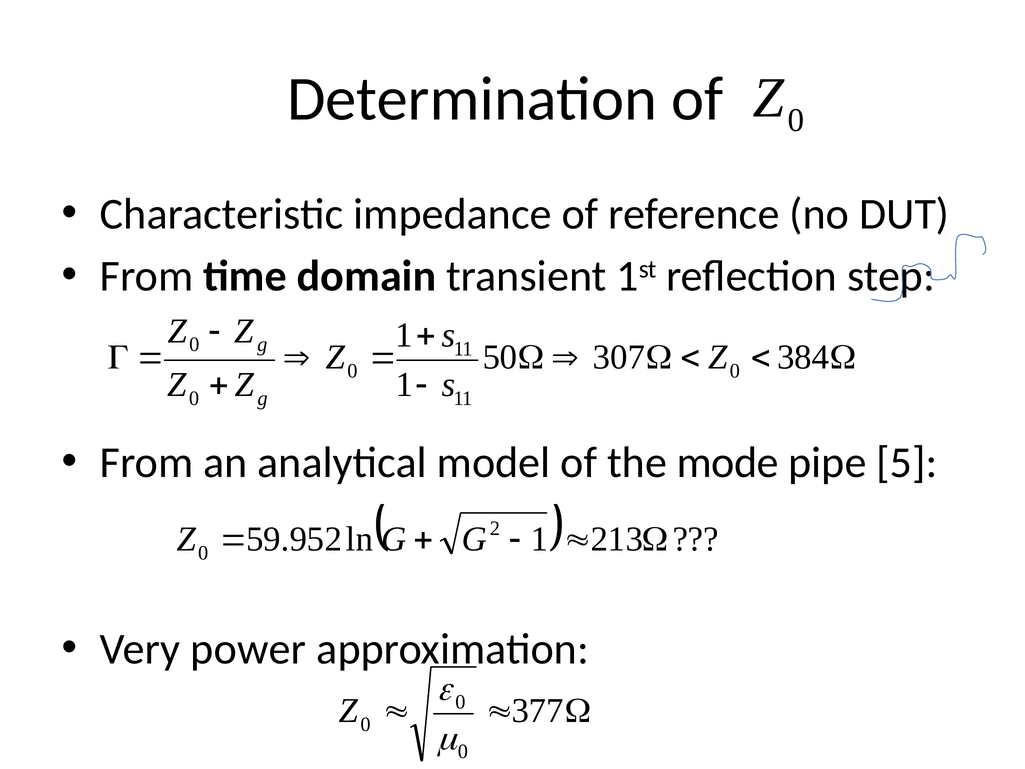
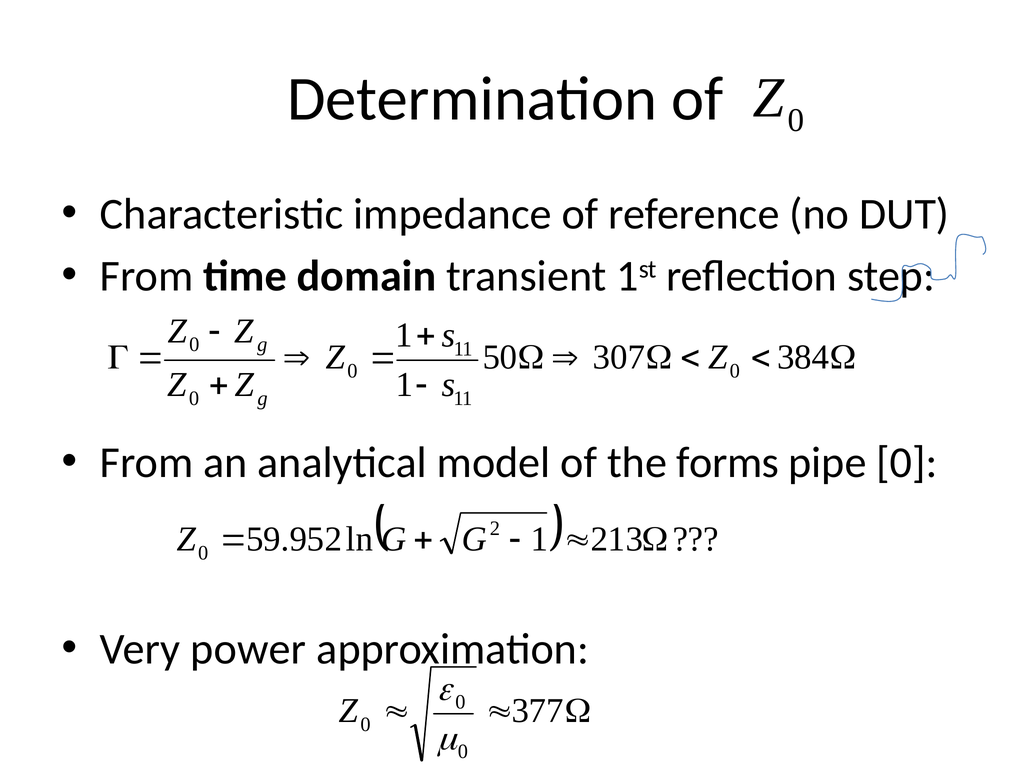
mode: mode -> forms
pipe 5: 5 -> 0
